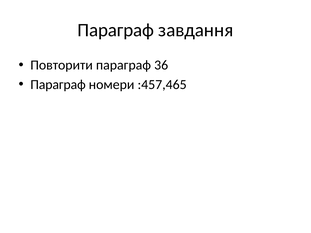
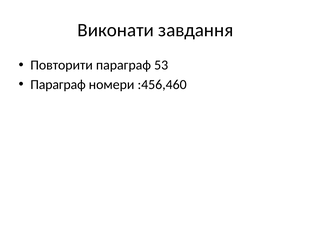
Параграф at (116, 30): Параграф -> Виконати
36: 36 -> 53
:457,465: :457,465 -> :456,460
